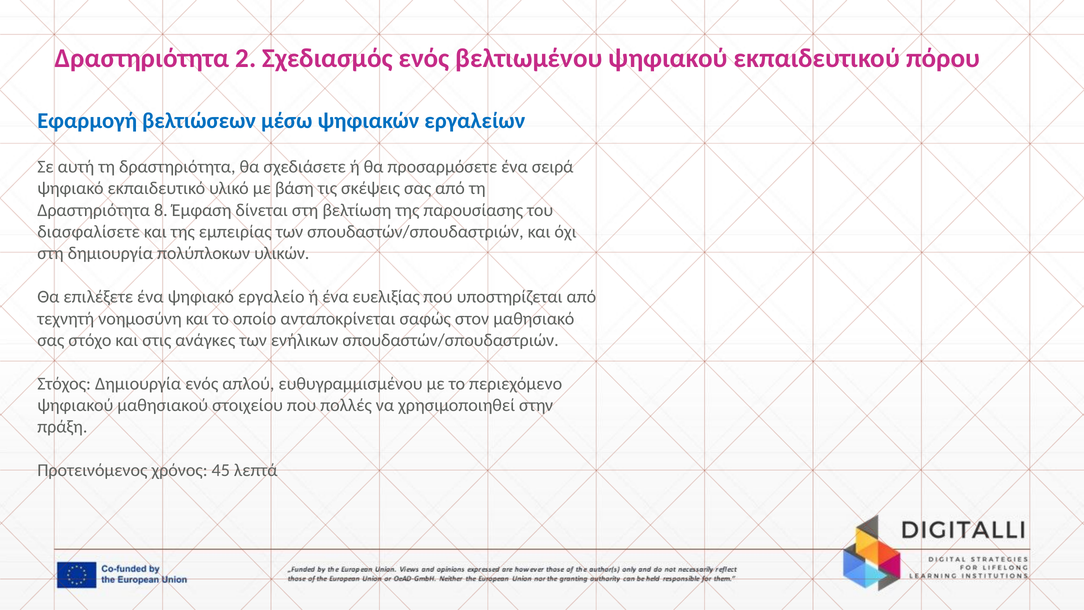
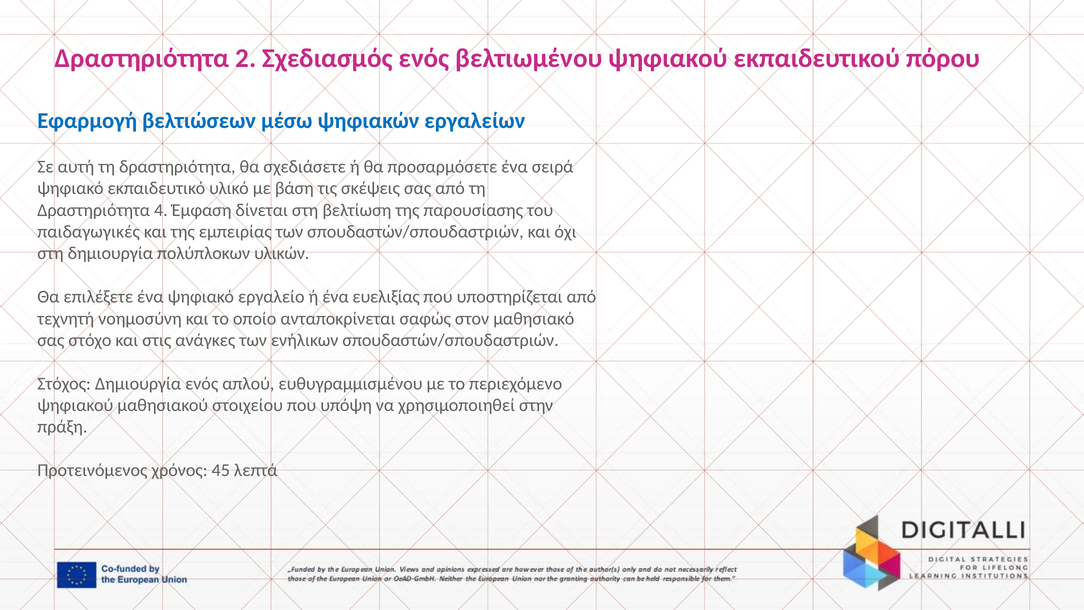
8: 8 -> 4
διασφαλίσετε: διασφαλίσετε -> παιδαγωγικές
πολλές: πολλές -> υπόψη
